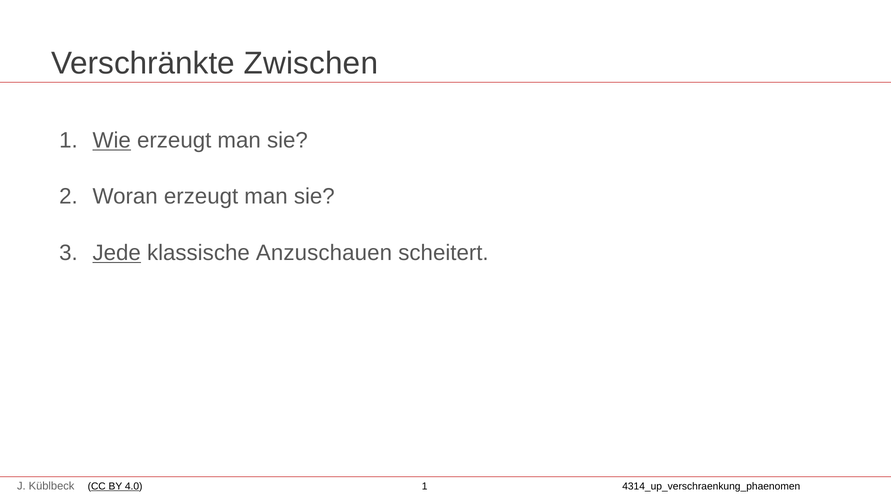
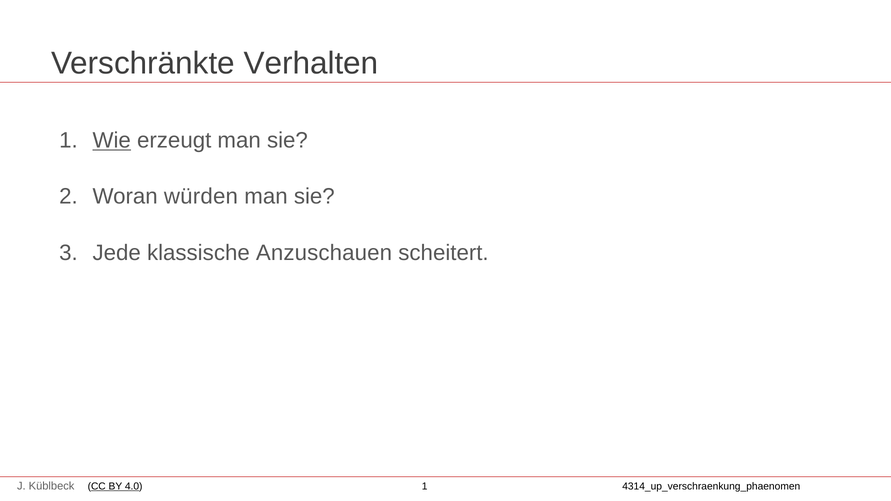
Zwischen: Zwischen -> Verhalten
Woran erzeugt: erzeugt -> würden
Jede underline: present -> none
